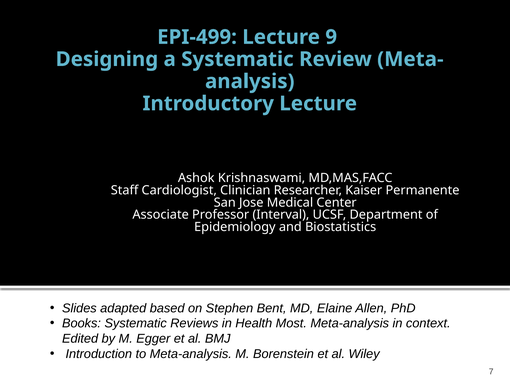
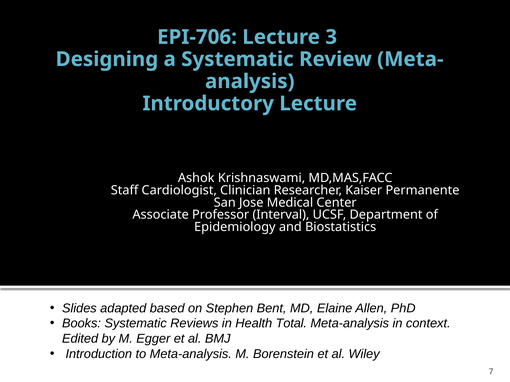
EPI-499: EPI-499 -> EPI-706
9: 9 -> 3
Most: Most -> Total
